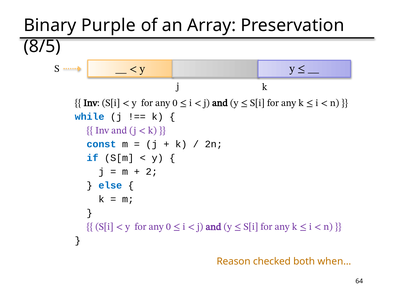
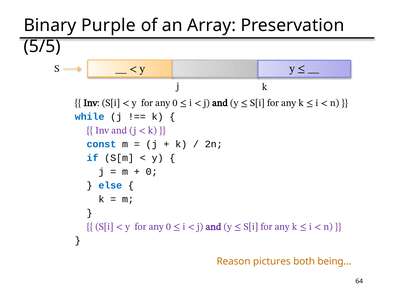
8/5: 8/5 -> 5/5
2 at (152, 172): 2 -> 0
checked: checked -> pictures
when…: when… -> being…
